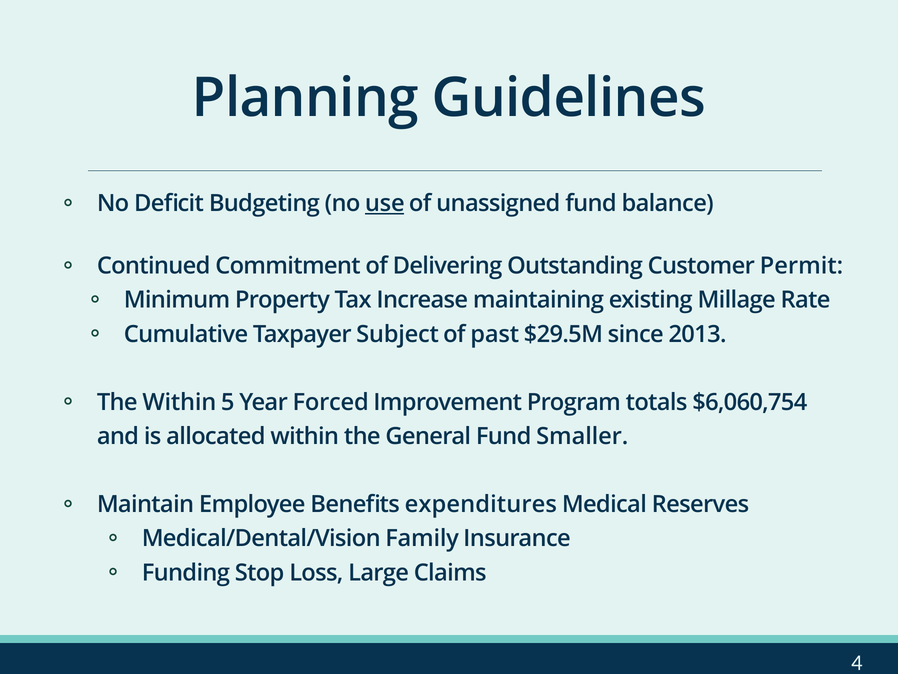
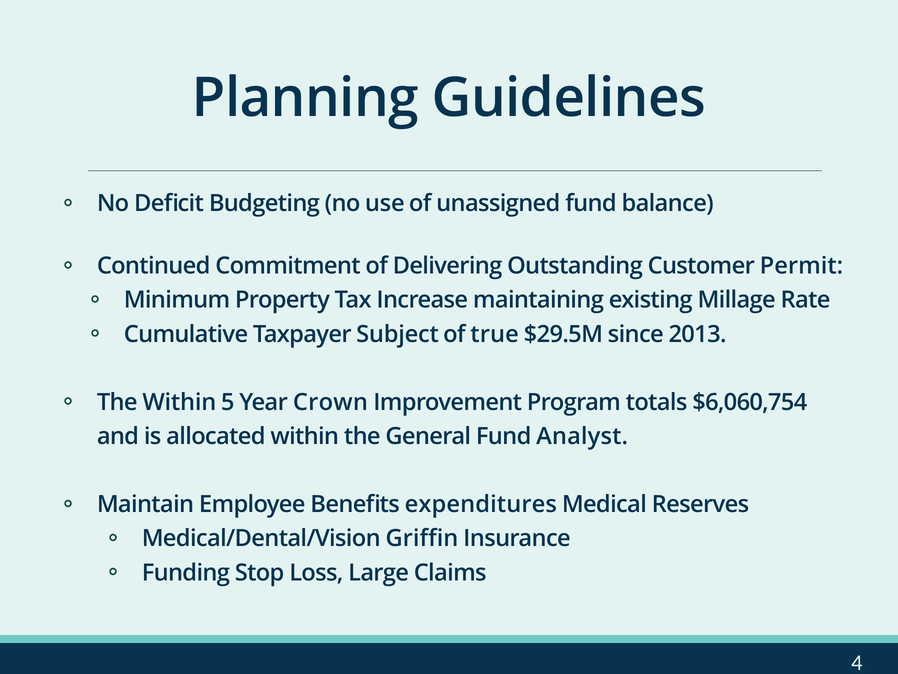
use underline: present -> none
past: past -> true
Forced: Forced -> Crown
Smaller: Smaller -> Analyst
Family: Family -> Griffin
